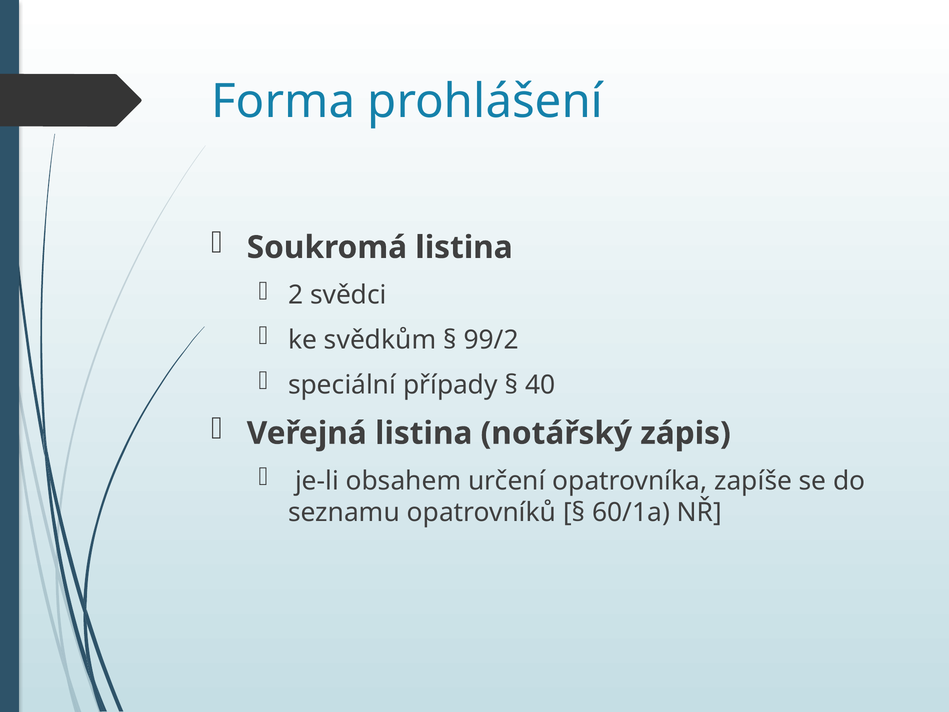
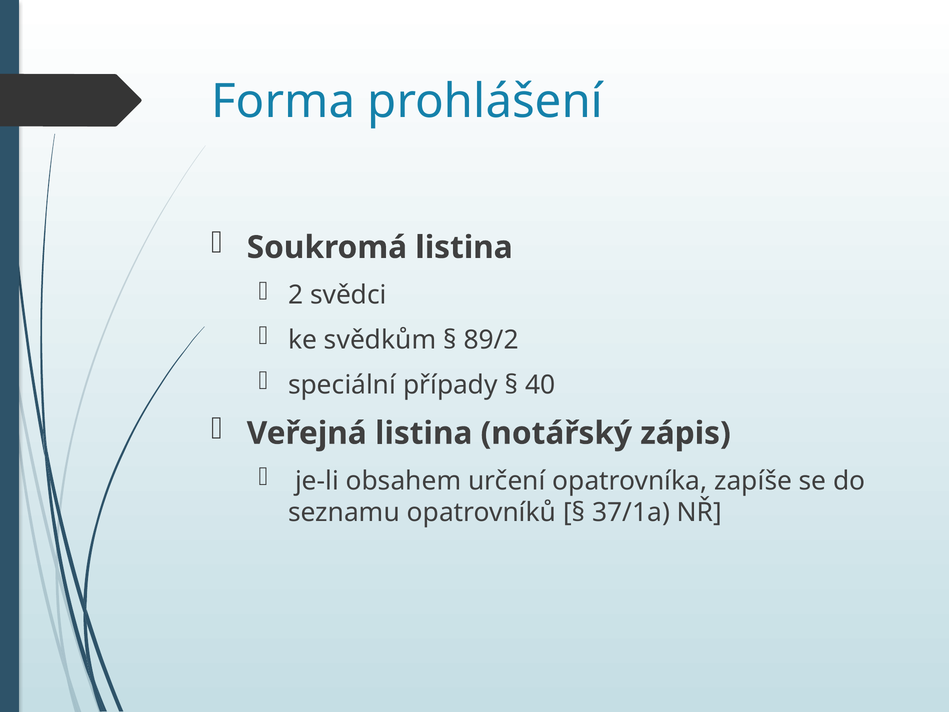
99/2: 99/2 -> 89/2
60/1a: 60/1a -> 37/1a
